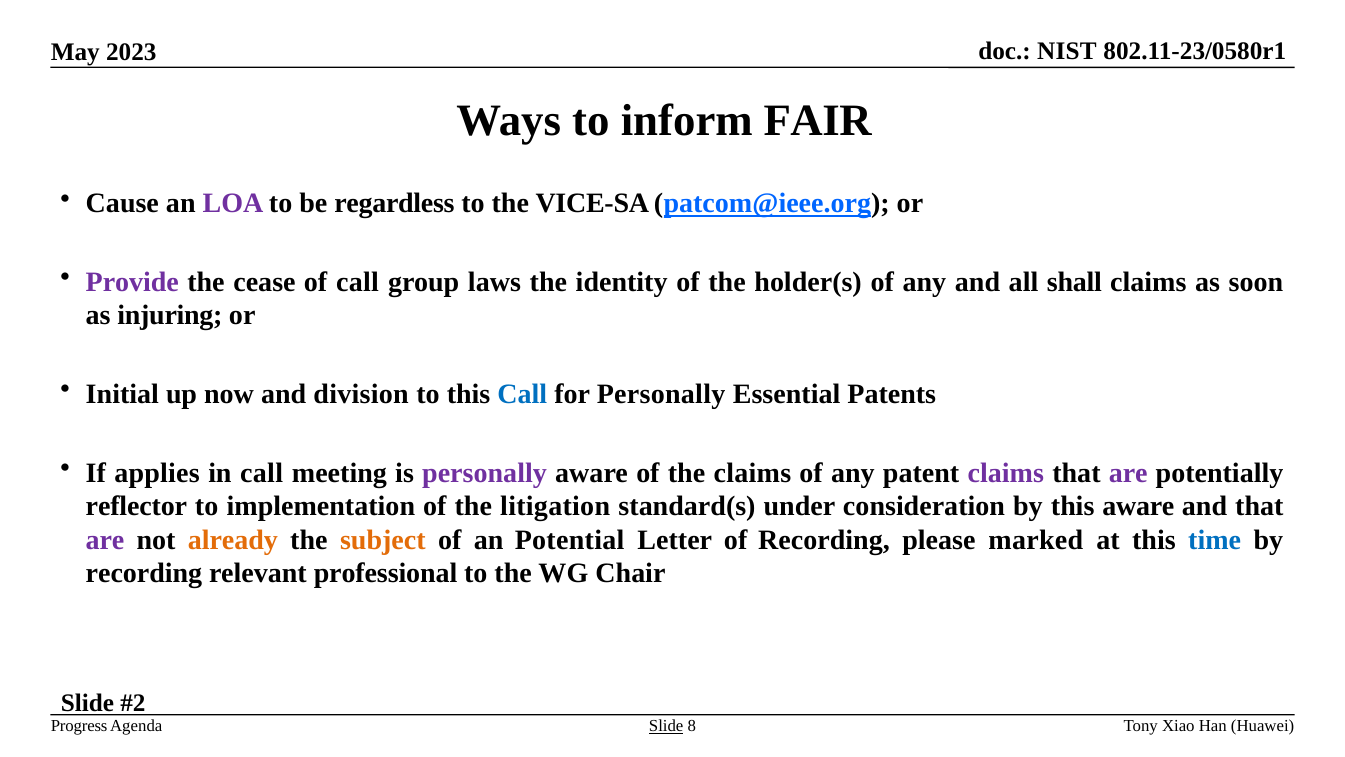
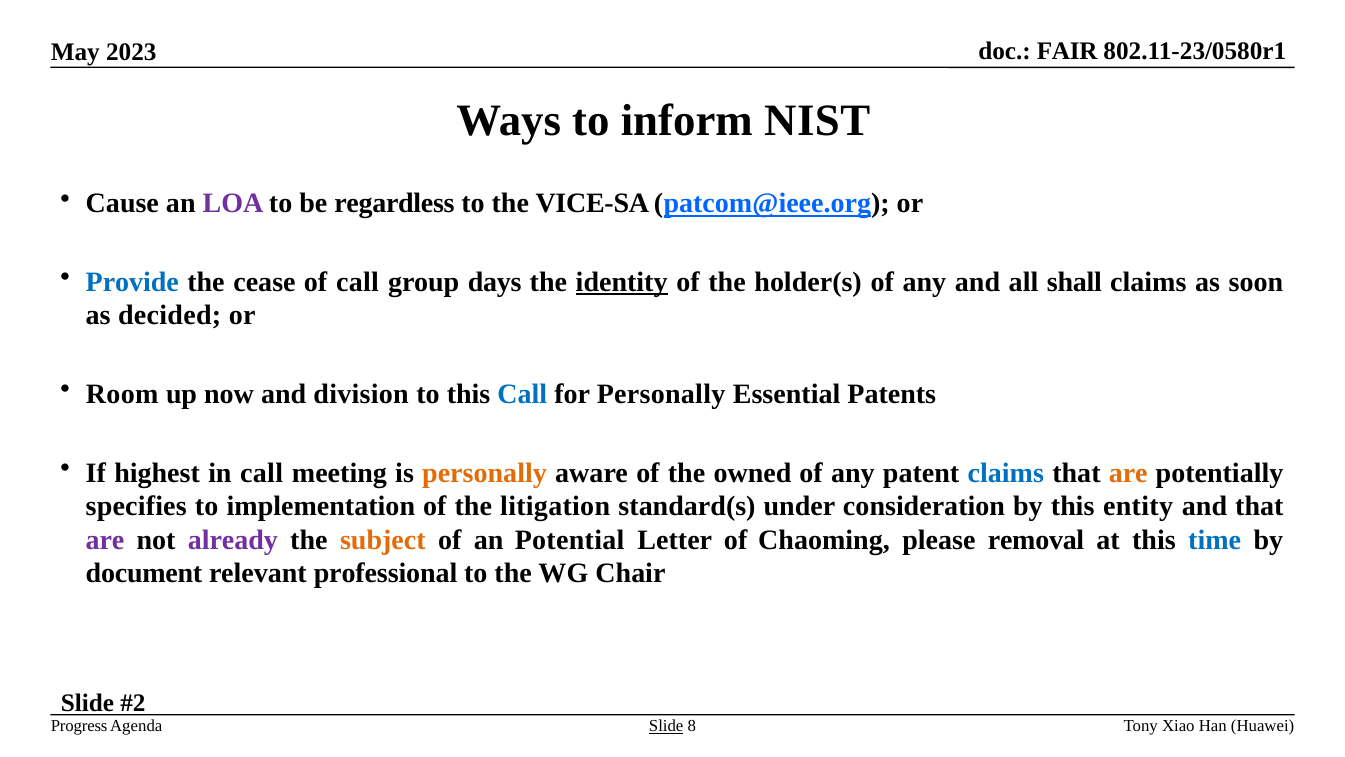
NIST: NIST -> FAIR
FAIR: FAIR -> NIST
Provide colour: purple -> blue
laws: laws -> days
identity underline: none -> present
injuring: injuring -> decided
Initial: Initial -> Room
applies: applies -> highest
personally at (485, 472) colour: purple -> orange
the claims: claims -> owned
claims at (1006, 472) colour: purple -> blue
are at (1128, 472) colour: purple -> orange
reflector: reflector -> specifies
this aware: aware -> entity
already colour: orange -> purple
of Recording: Recording -> Chaoming
marked: marked -> removal
recording at (144, 573): recording -> document
